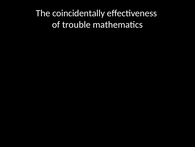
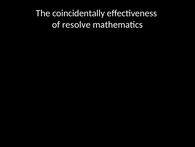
trouble: trouble -> resolve
